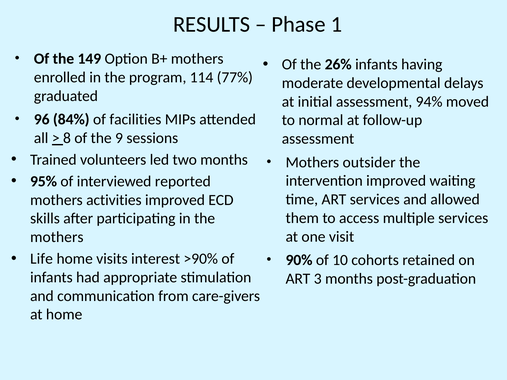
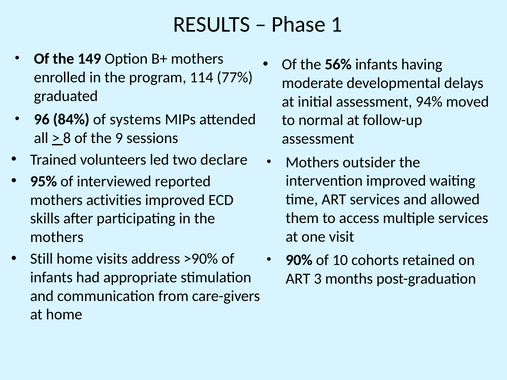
26%: 26% -> 56%
facilities: facilities -> systems
two months: months -> declare
Life: Life -> Still
interest: interest -> address
